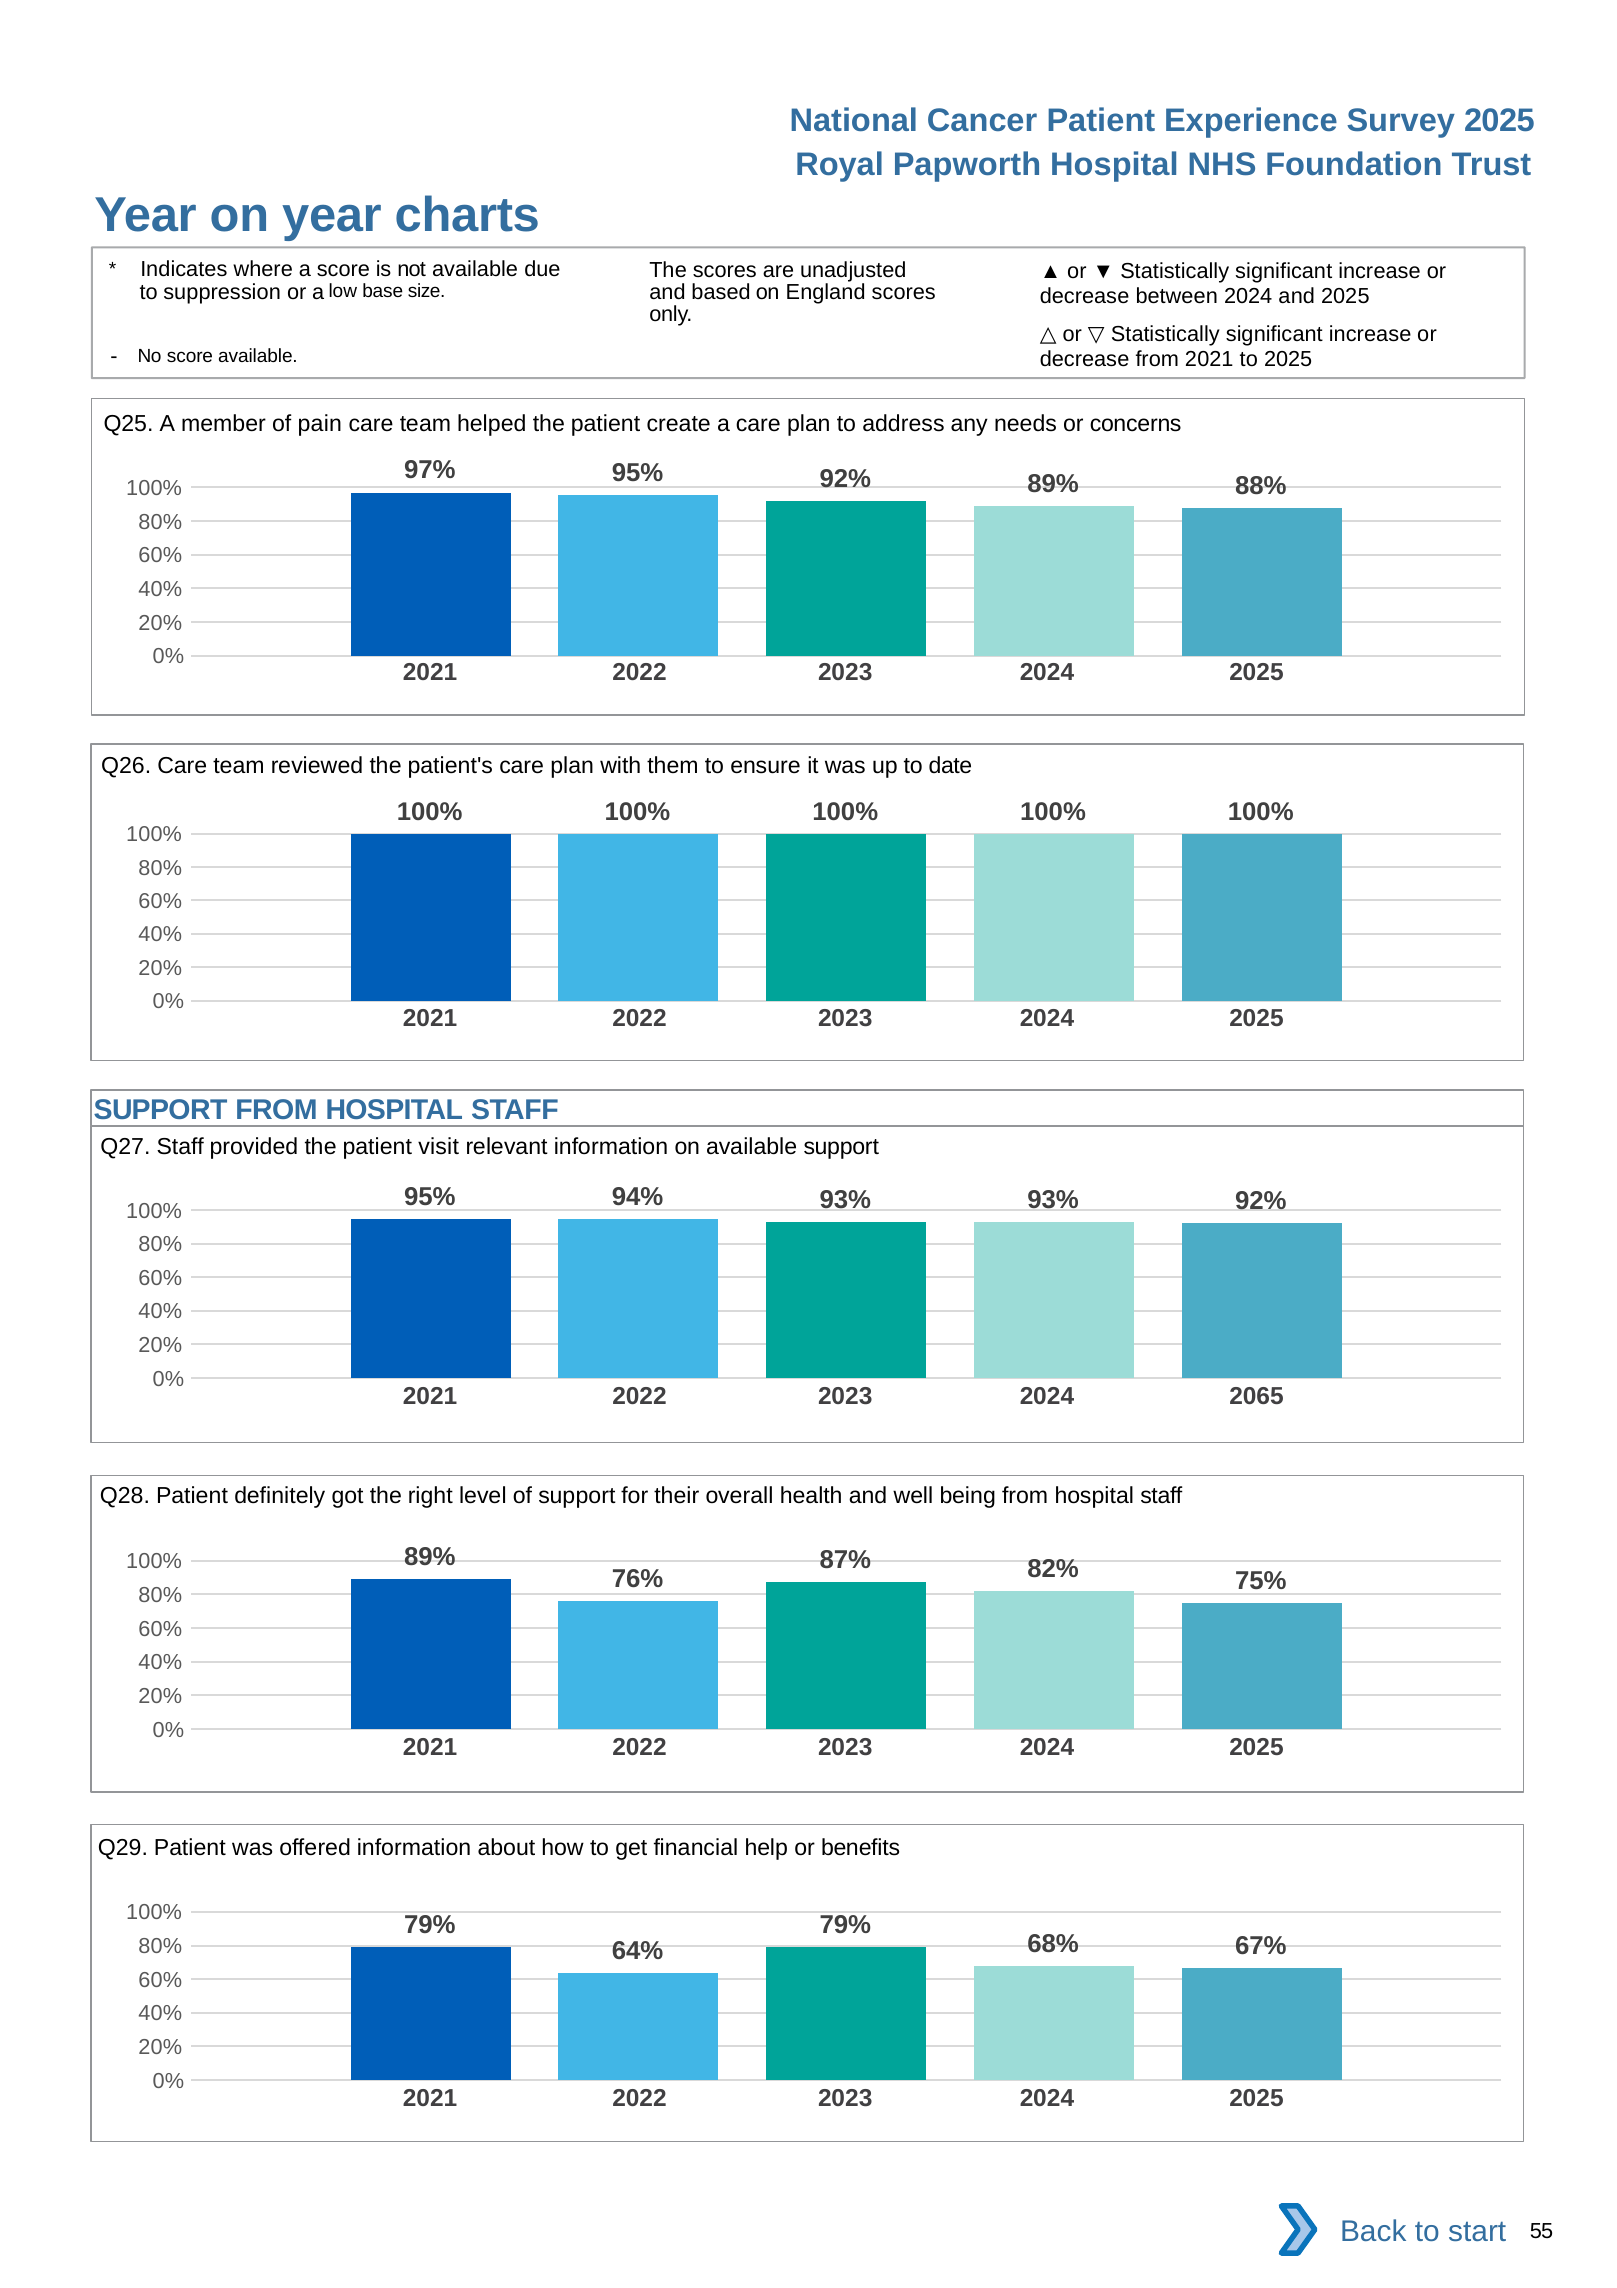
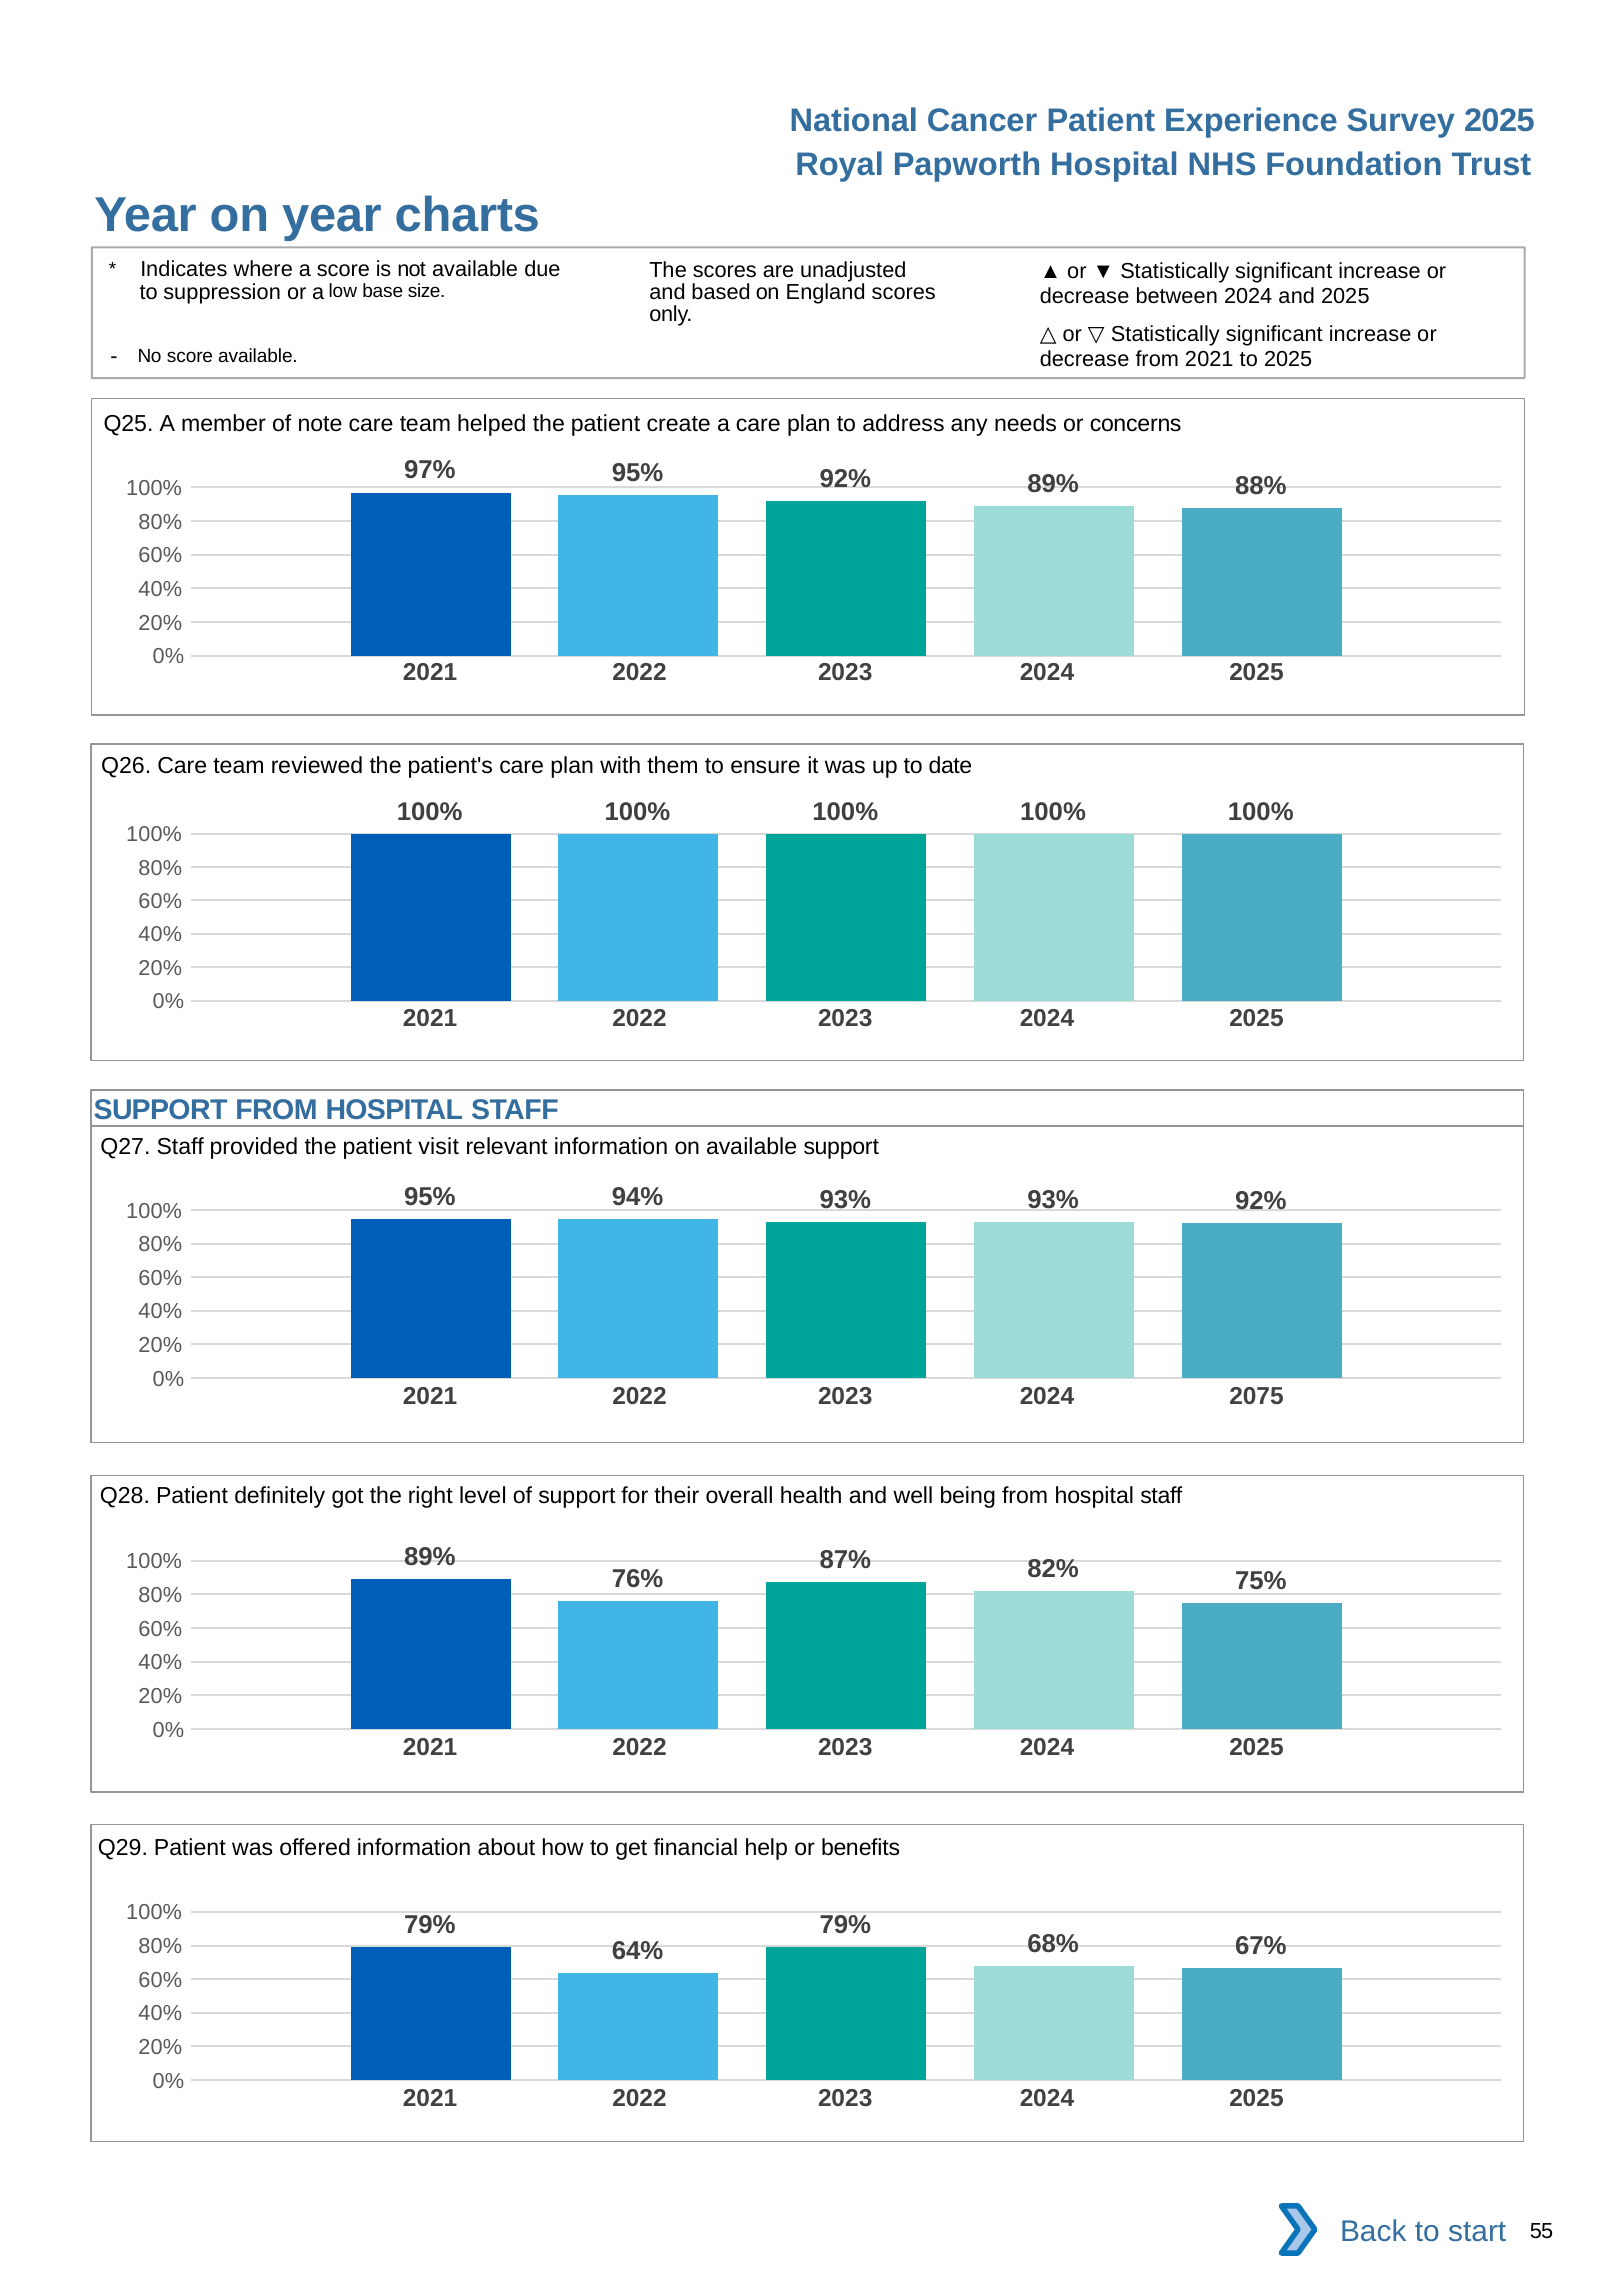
pain: pain -> note
2065: 2065 -> 2075
